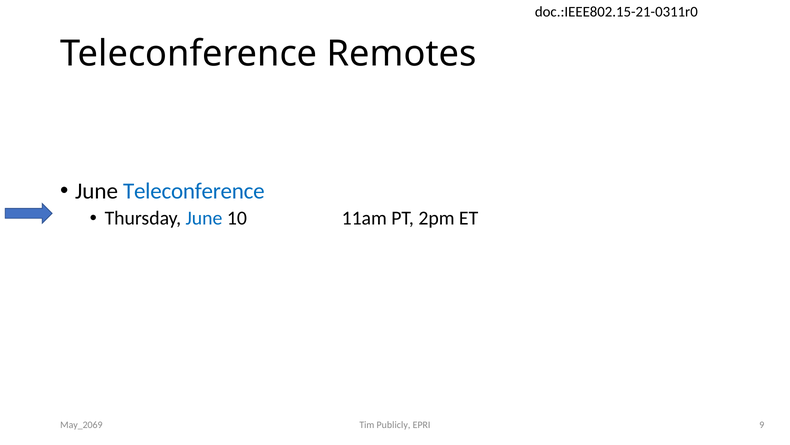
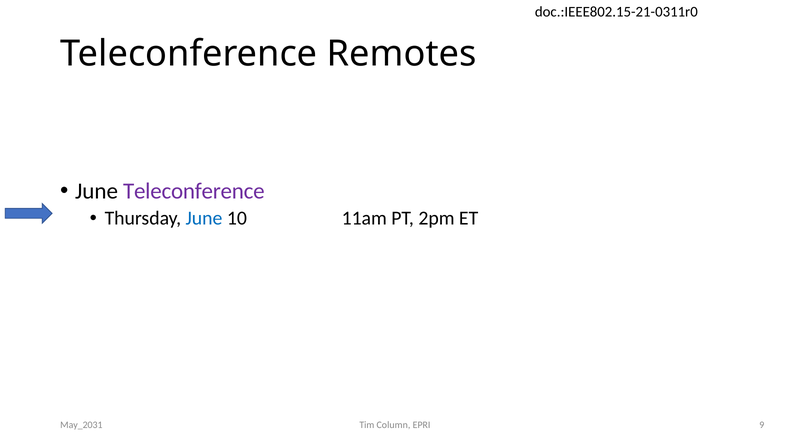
Teleconference at (194, 191) colour: blue -> purple
May_2069: May_2069 -> May_2031
Publicly: Publicly -> Column
